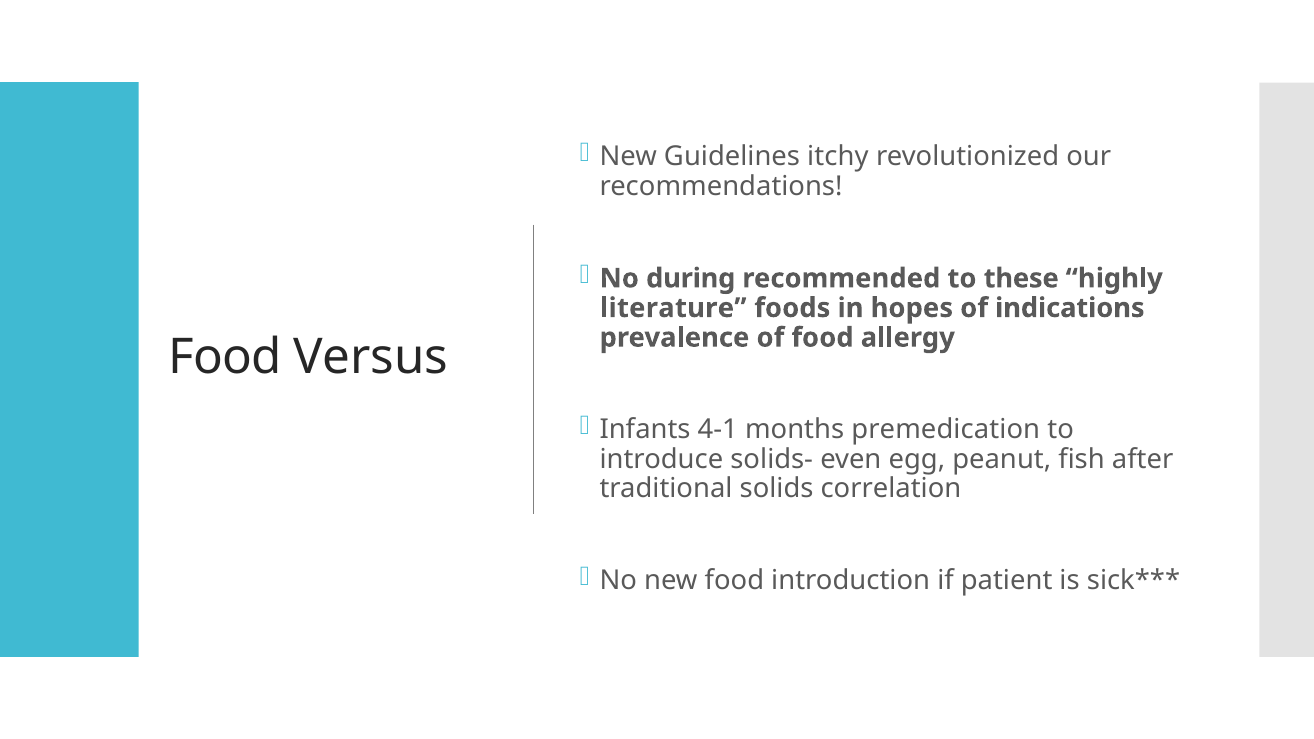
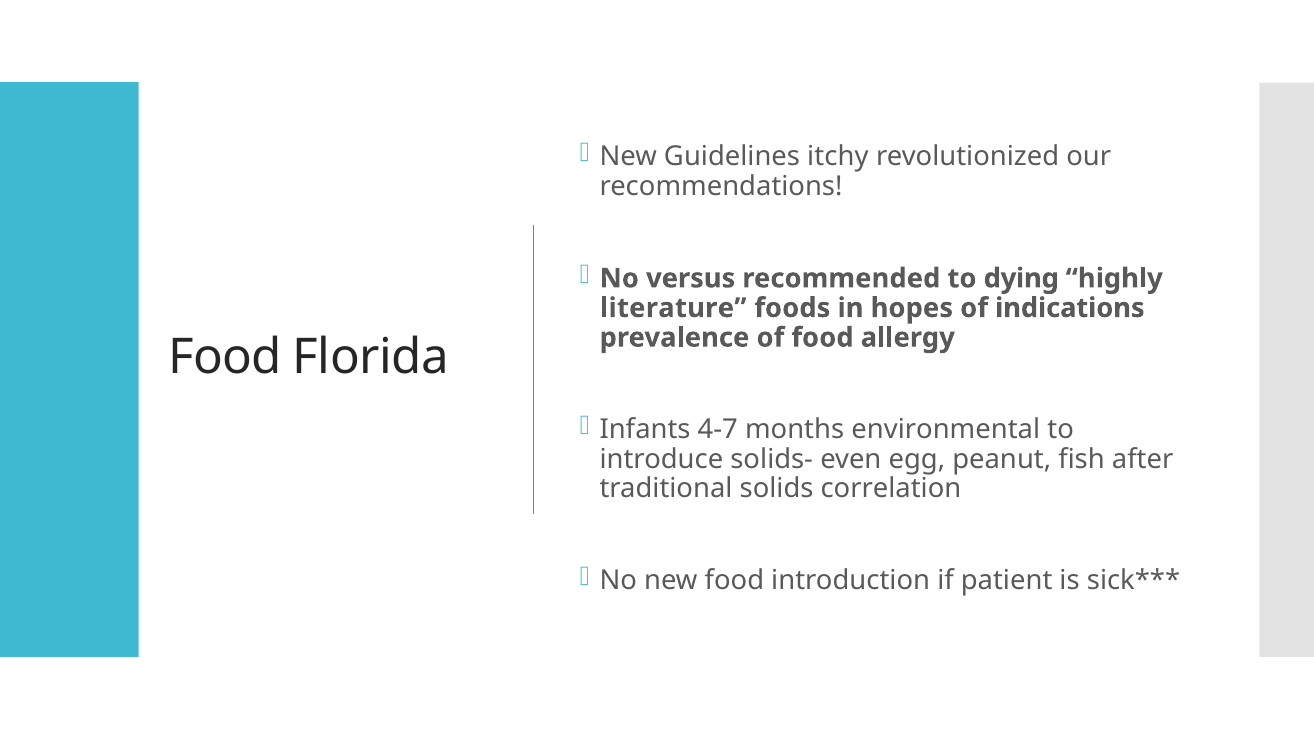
during: during -> versus
these: these -> dying
Versus: Versus -> Florida
4-1: 4-1 -> 4-7
premedication: premedication -> environmental
